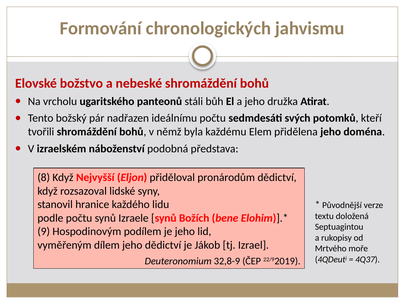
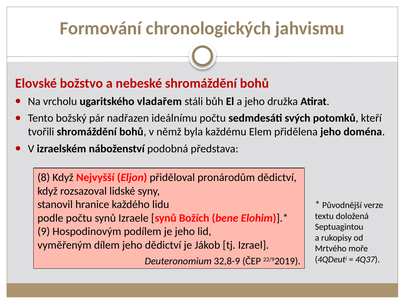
panteonů: panteonů -> vladařem
